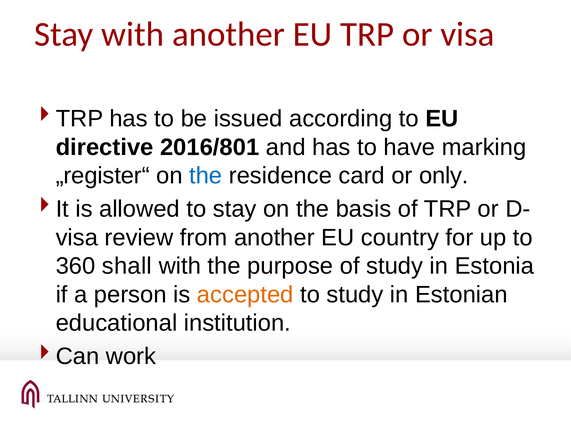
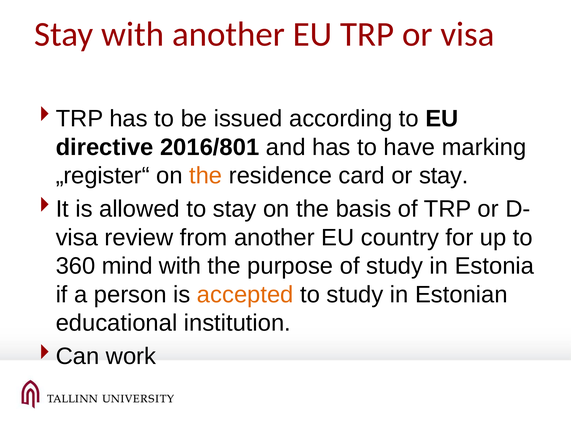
the at (206, 176) colour: blue -> orange
or only: only -> stay
shall: shall -> mind
